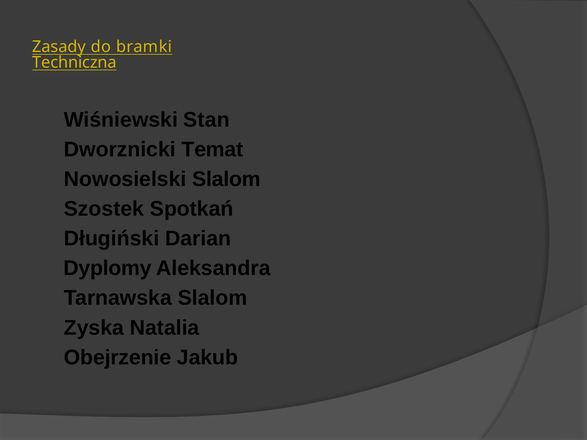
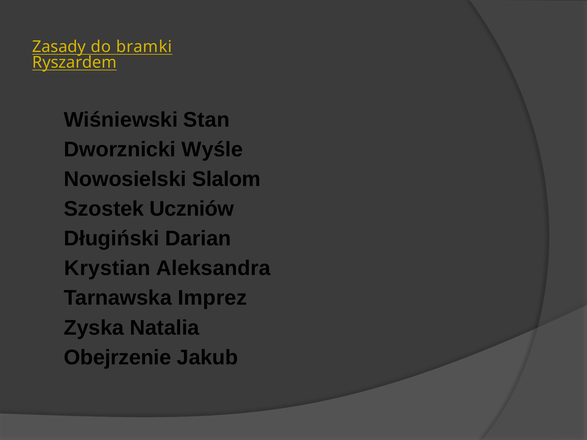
Techniczna: Techniczna -> Ryszardem
Temat: Temat -> Wyśle
Spotkań: Spotkań -> Uczniów
Dyplomy: Dyplomy -> Krystian
Tarnawska Slalom: Slalom -> Imprez
